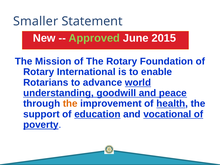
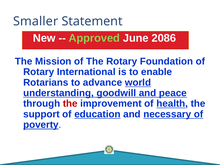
2015: 2015 -> 2086
the at (70, 104) colour: orange -> red
vocational: vocational -> necessary
